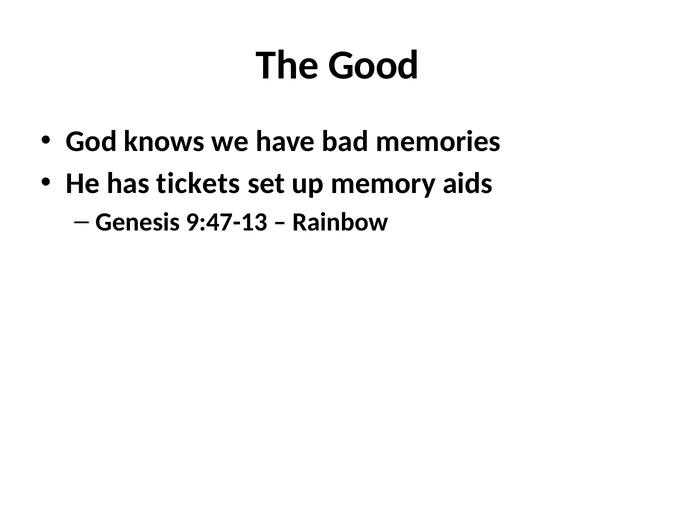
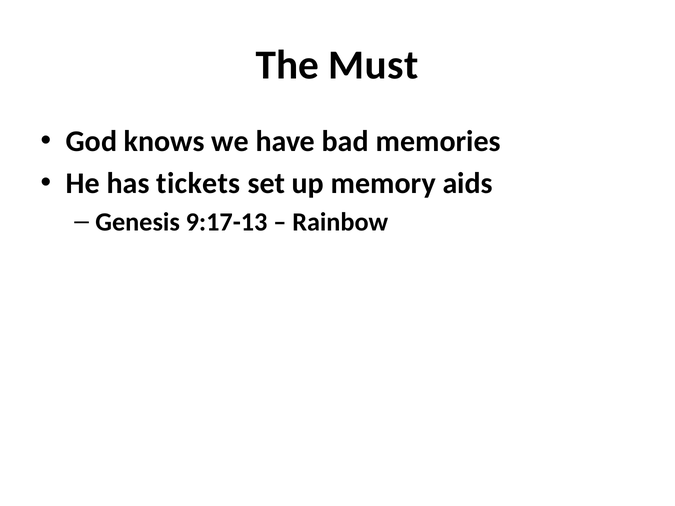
Good: Good -> Must
9:47-13: 9:47-13 -> 9:17-13
